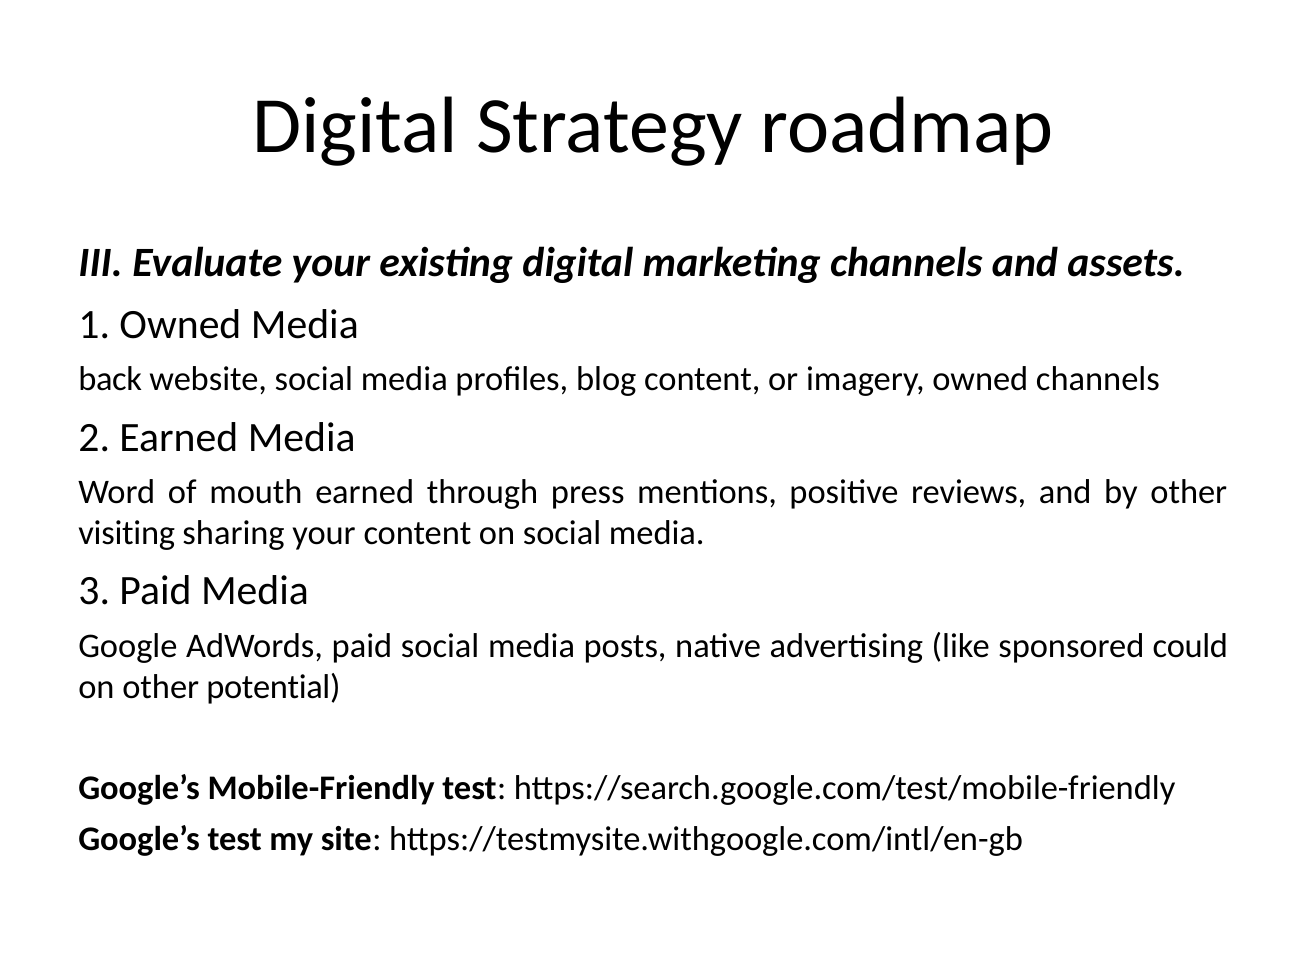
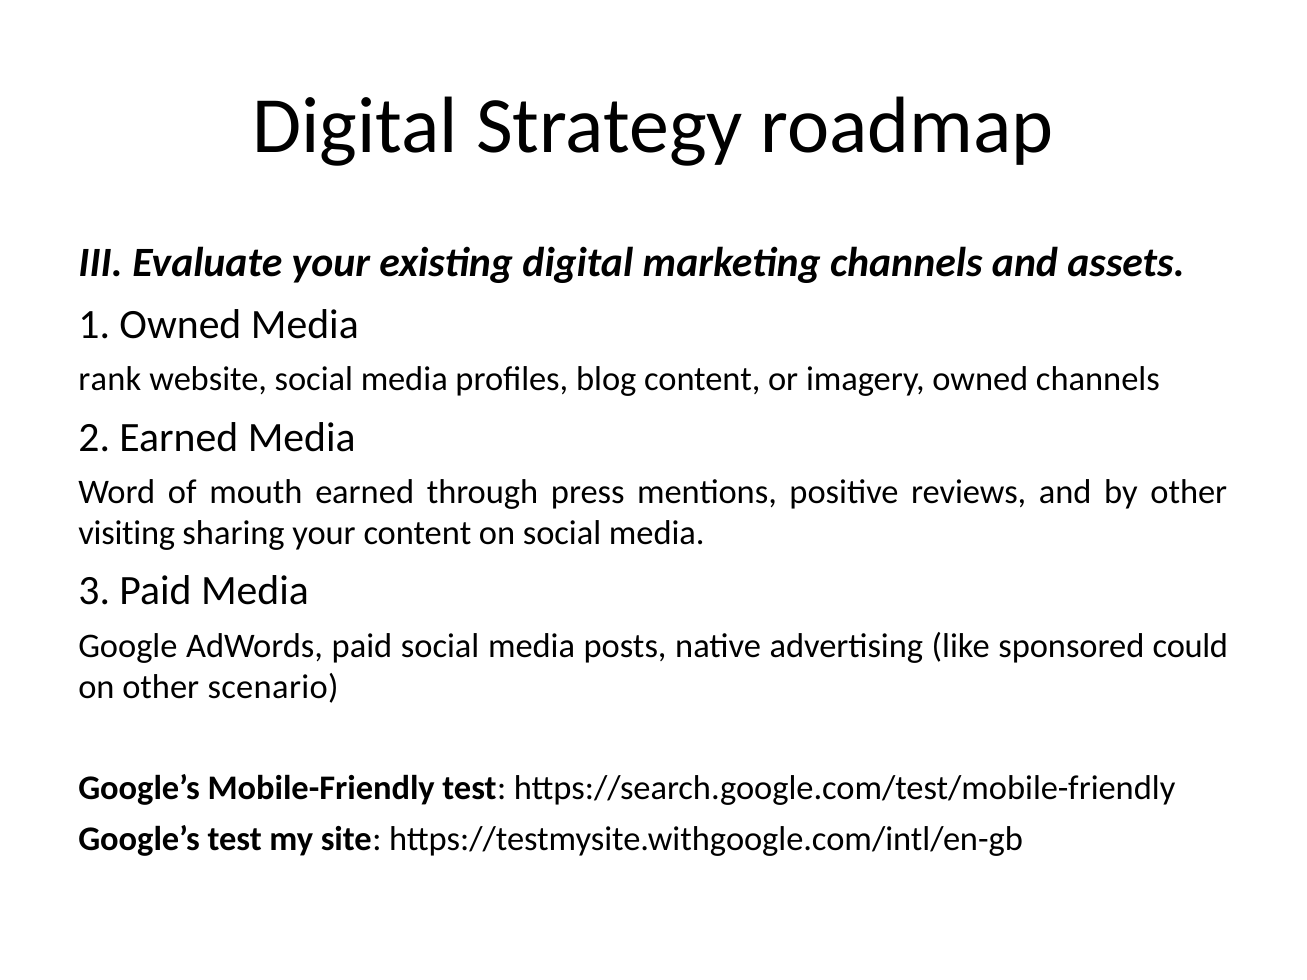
back: back -> rank
potential: potential -> scenario
